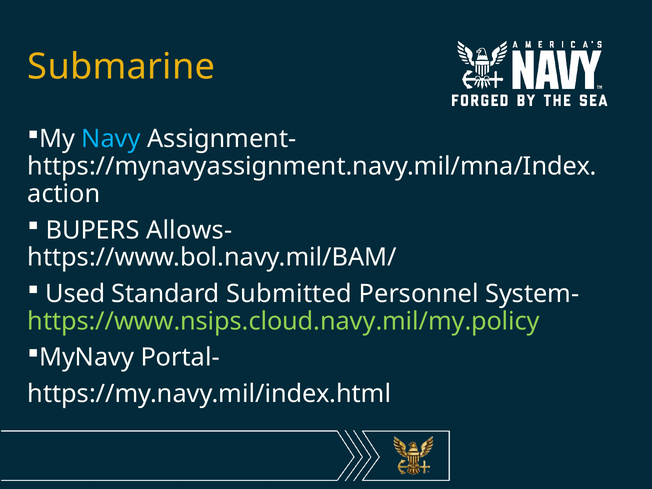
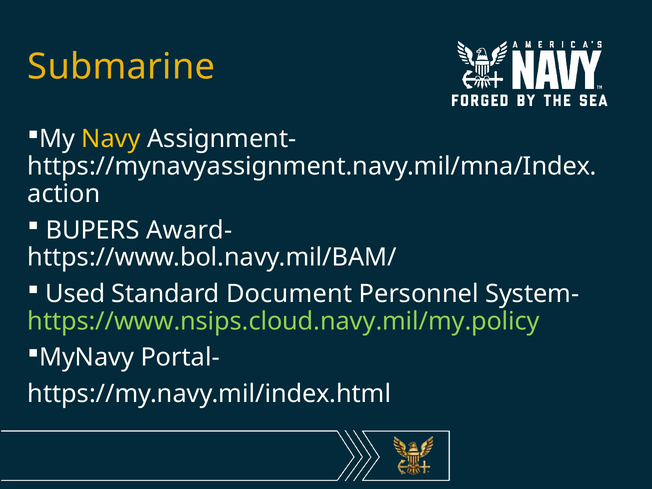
Navy colour: light blue -> yellow
Allows-: Allows- -> Award-
Submitted: Submitted -> Document
